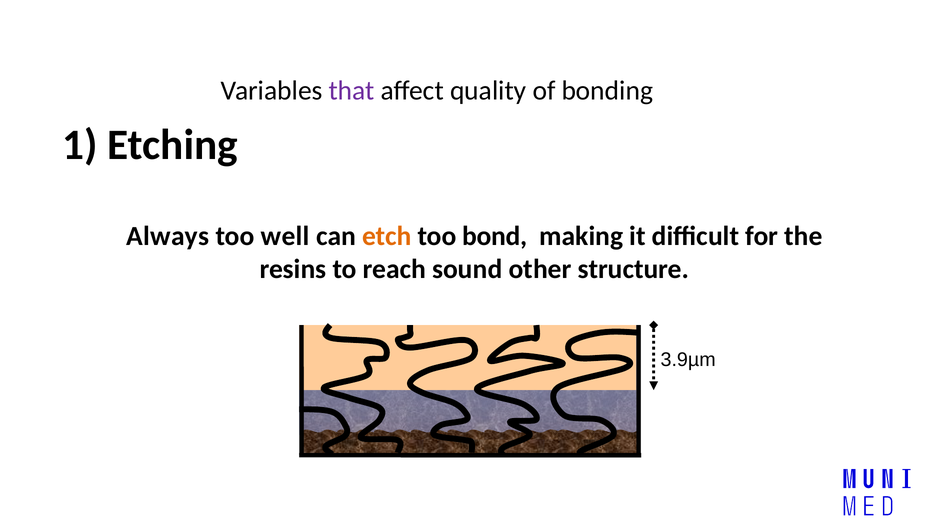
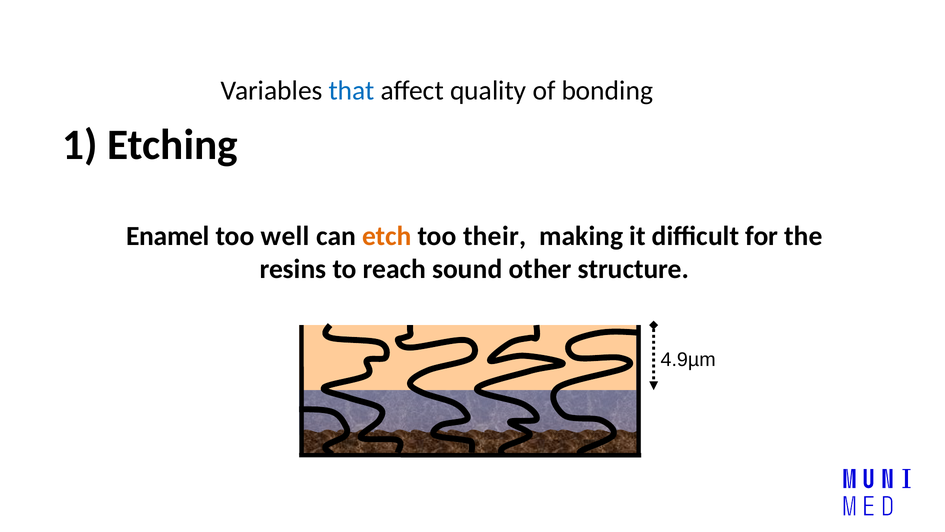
that colour: purple -> blue
Always: Always -> Enamel
bond: bond -> their
3.9µm: 3.9µm -> 4.9µm
